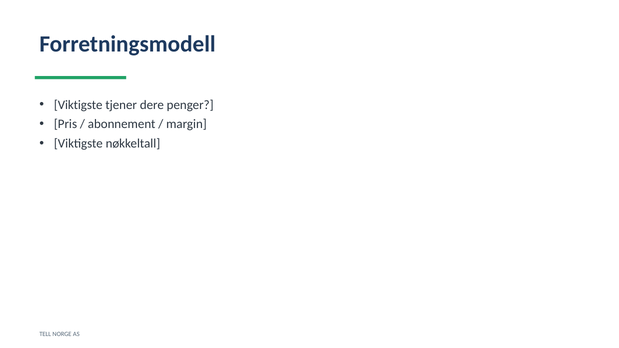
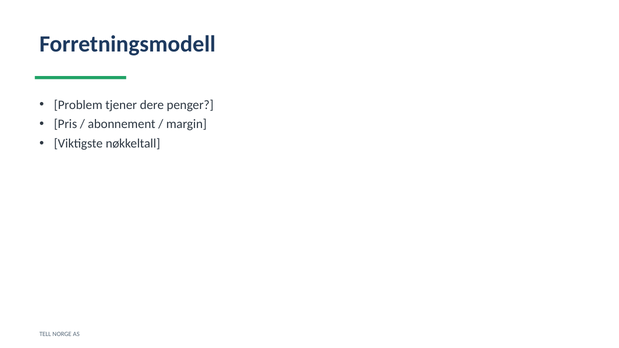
Viktigste at (78, 105): Viktigste -> Problem
